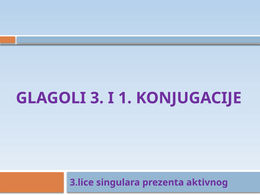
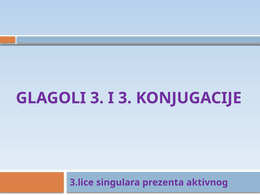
I 1: 1 -> 3
